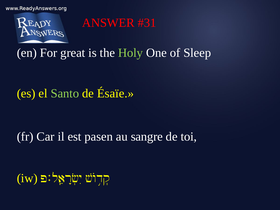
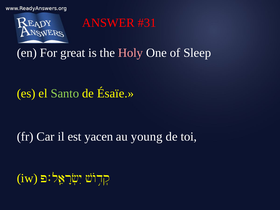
Holy colour: light green -> pink
pasen: pasen -> yacen
sangre: sangre -> young
